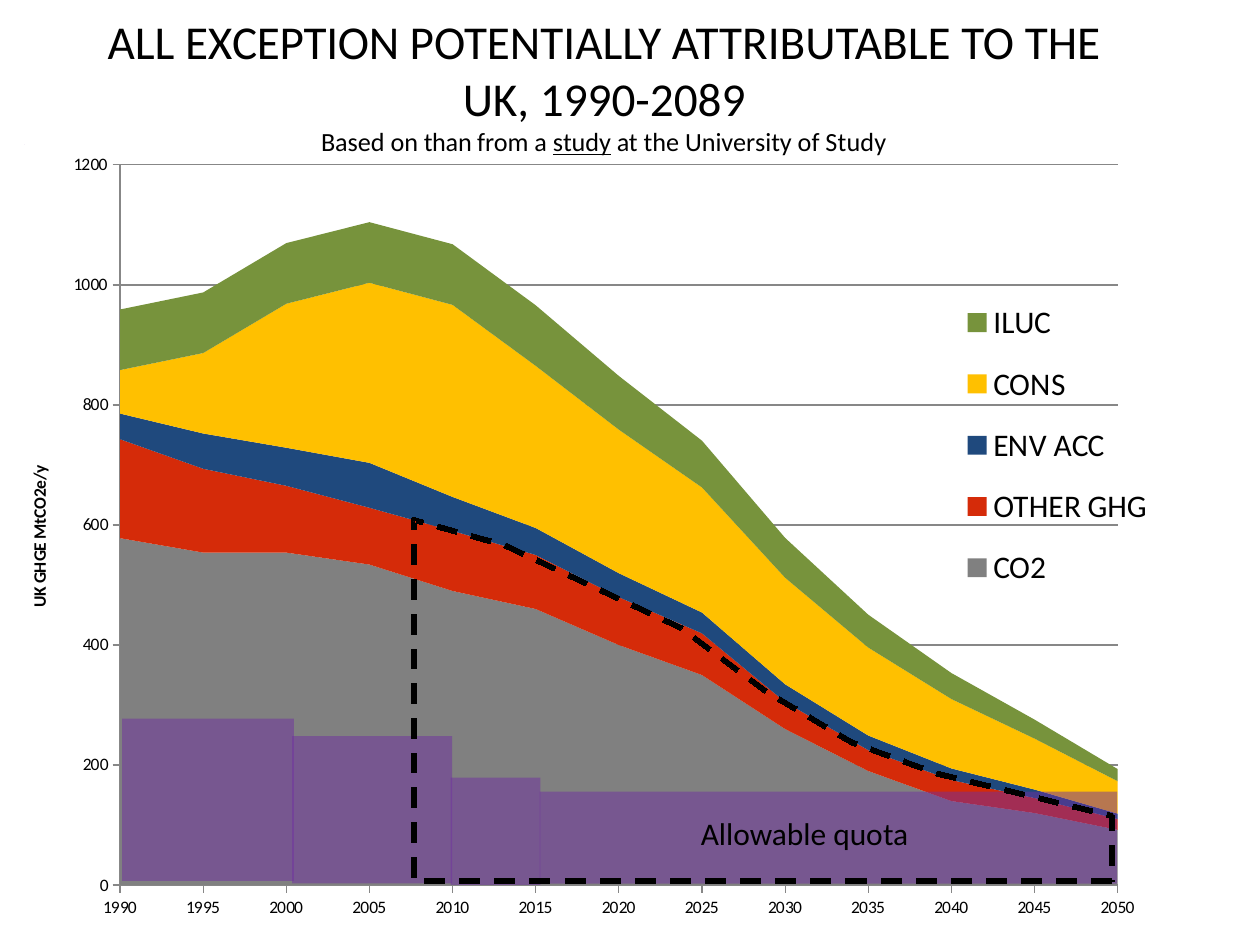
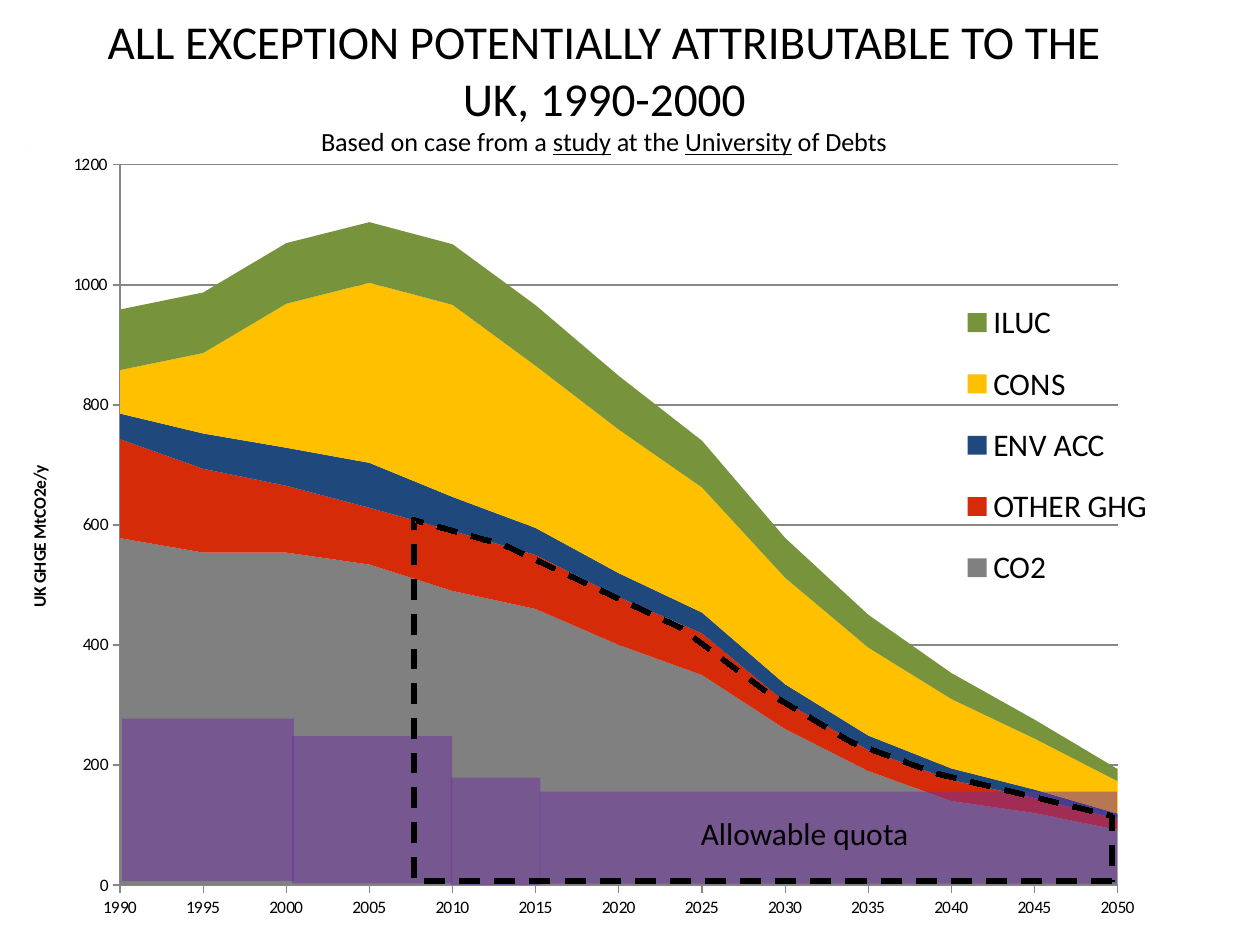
1990-2089: 1990-2089 -> 1990-2000
than: than -> case
University underline: none -> present
of Study: Study -> Debts
